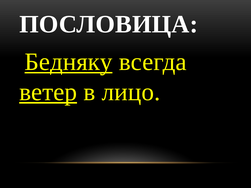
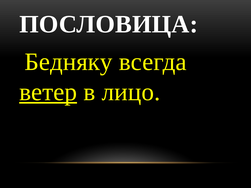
Бедняку underline: present -> none
